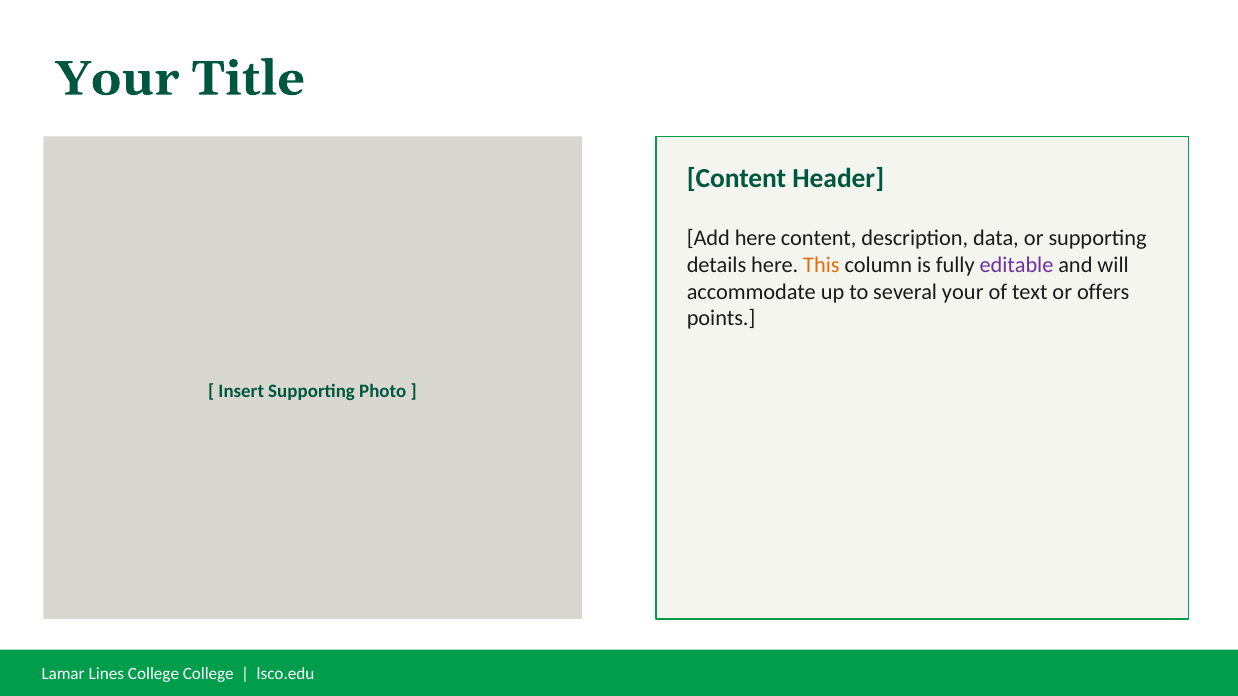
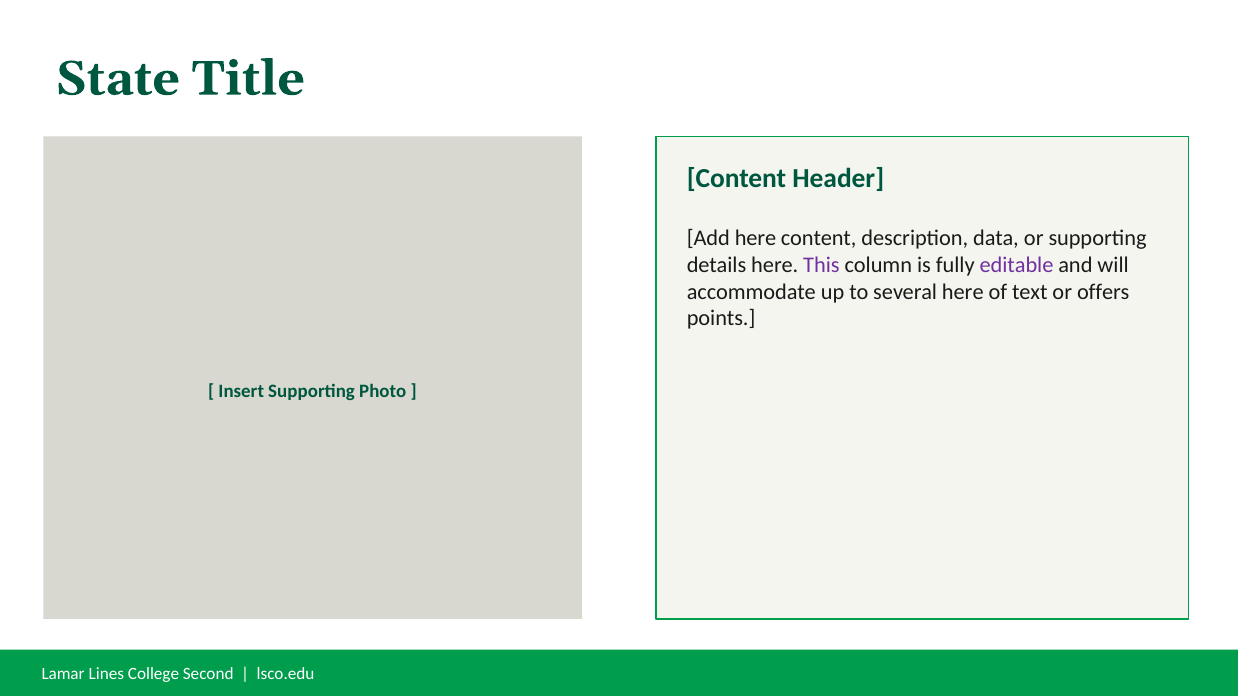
Your at (117, 79): Your -> State
This colour: orange -> purple
several your: your -> here
College College: College -> Second
